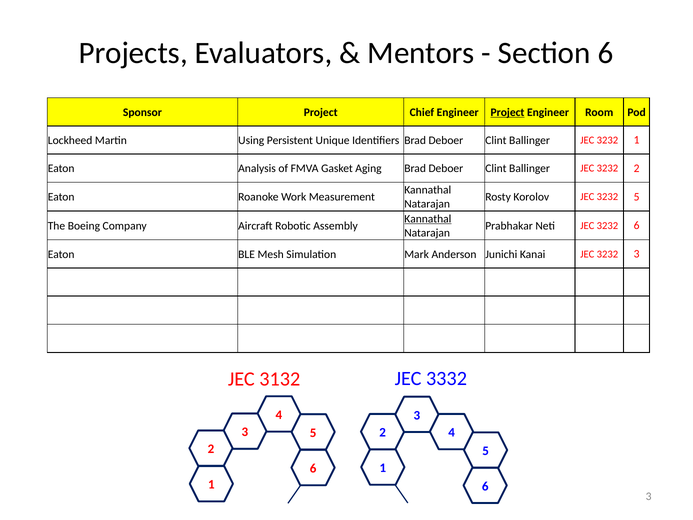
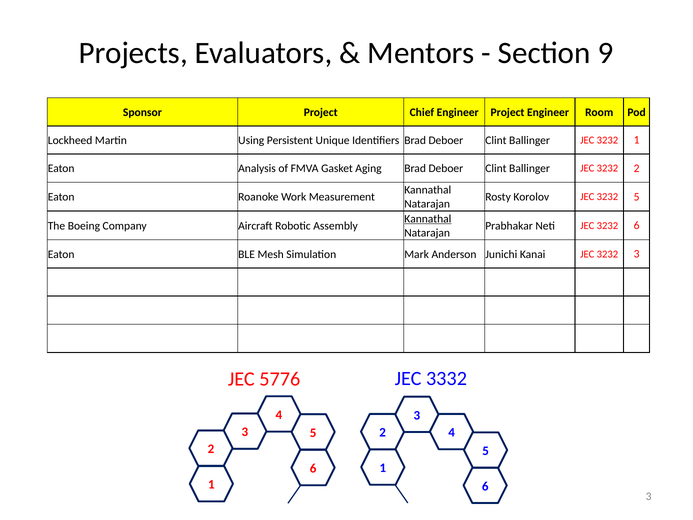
Section 6: 6 -> 9
Project at (508, 112) underline: present -> none
3132: 3132 -> 5776
